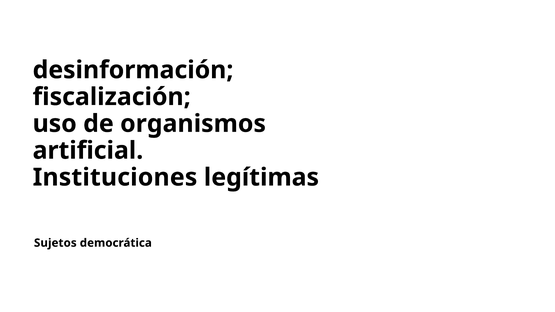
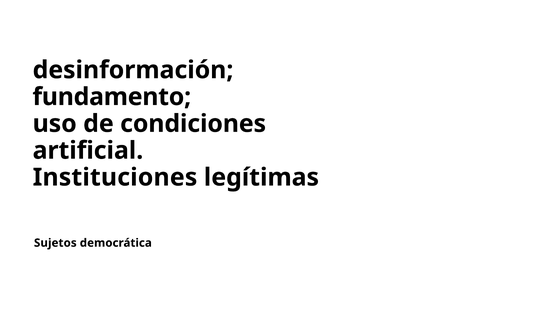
fiscalización: fiscalización -> fundamento
organismos: organismos -> condiciones
